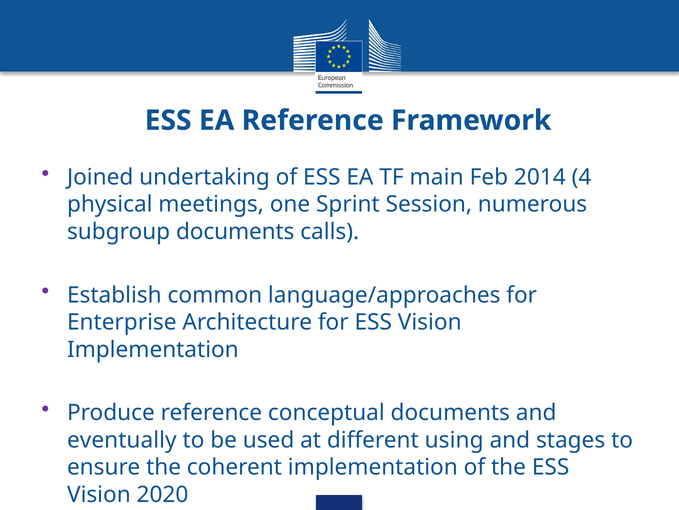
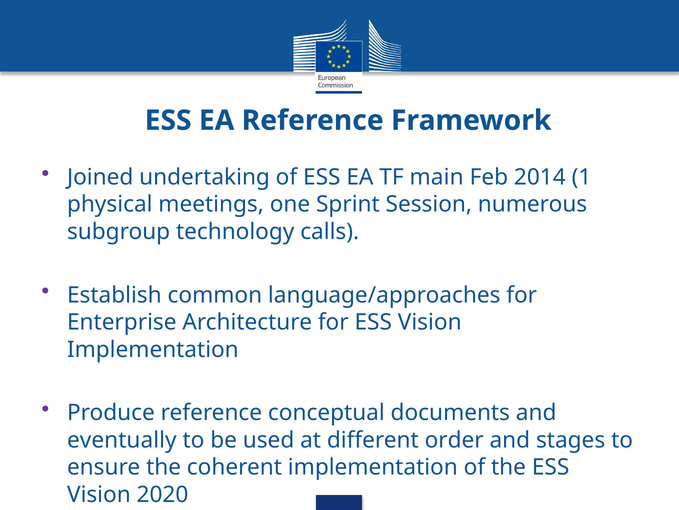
4: 4 -> 1
subgroup documents: documents -> technology
using: using -> order
